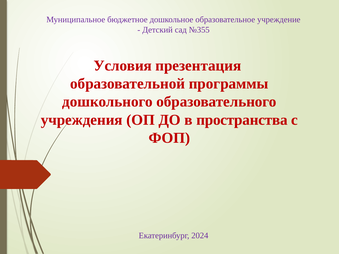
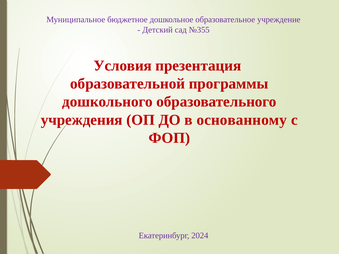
пространства: пространства -> основанному
